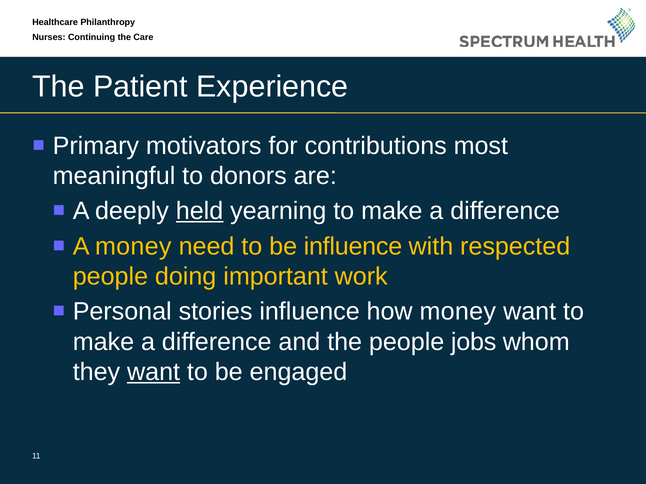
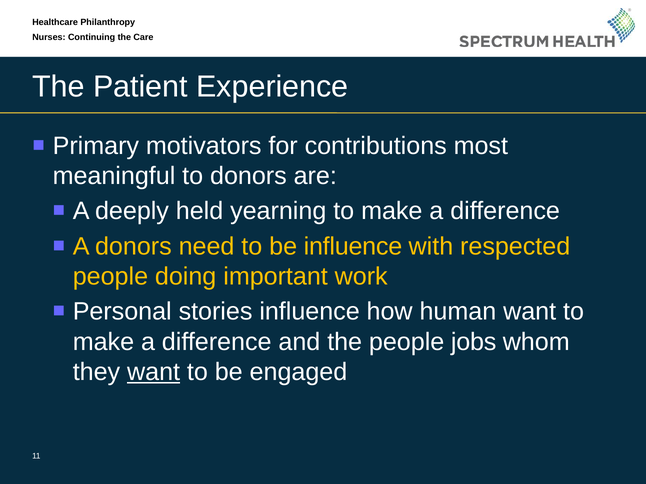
held underline: present -> none
A money: money -> donors
how money: money -> human
